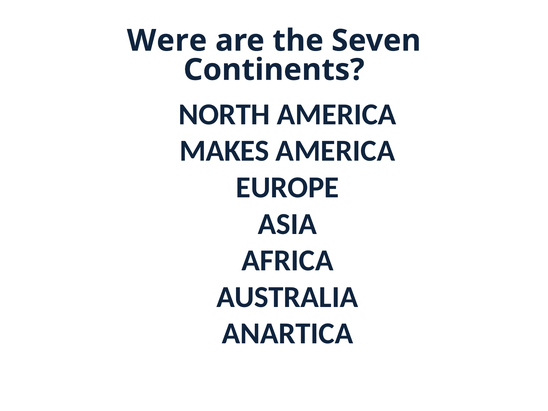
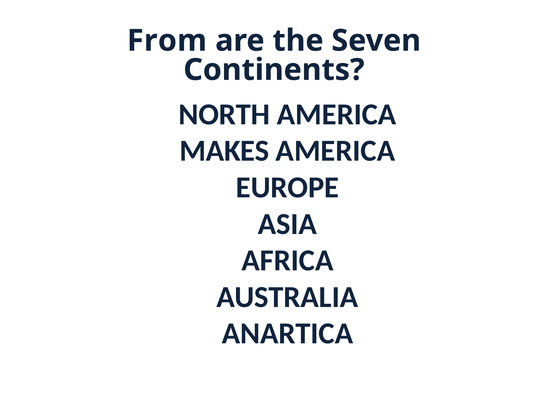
Were: Were -> From
